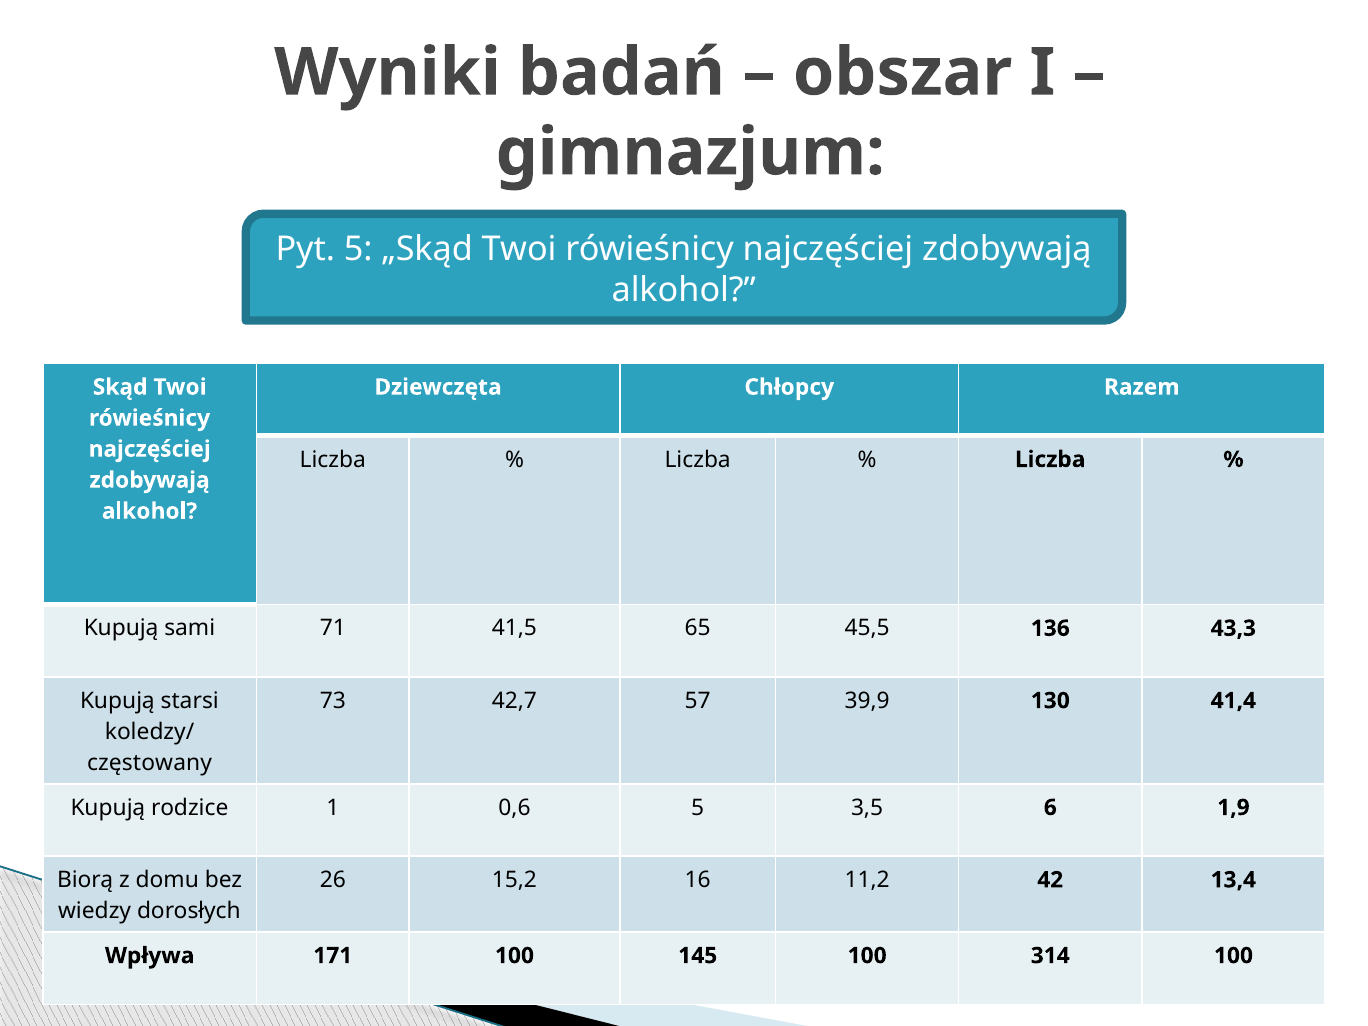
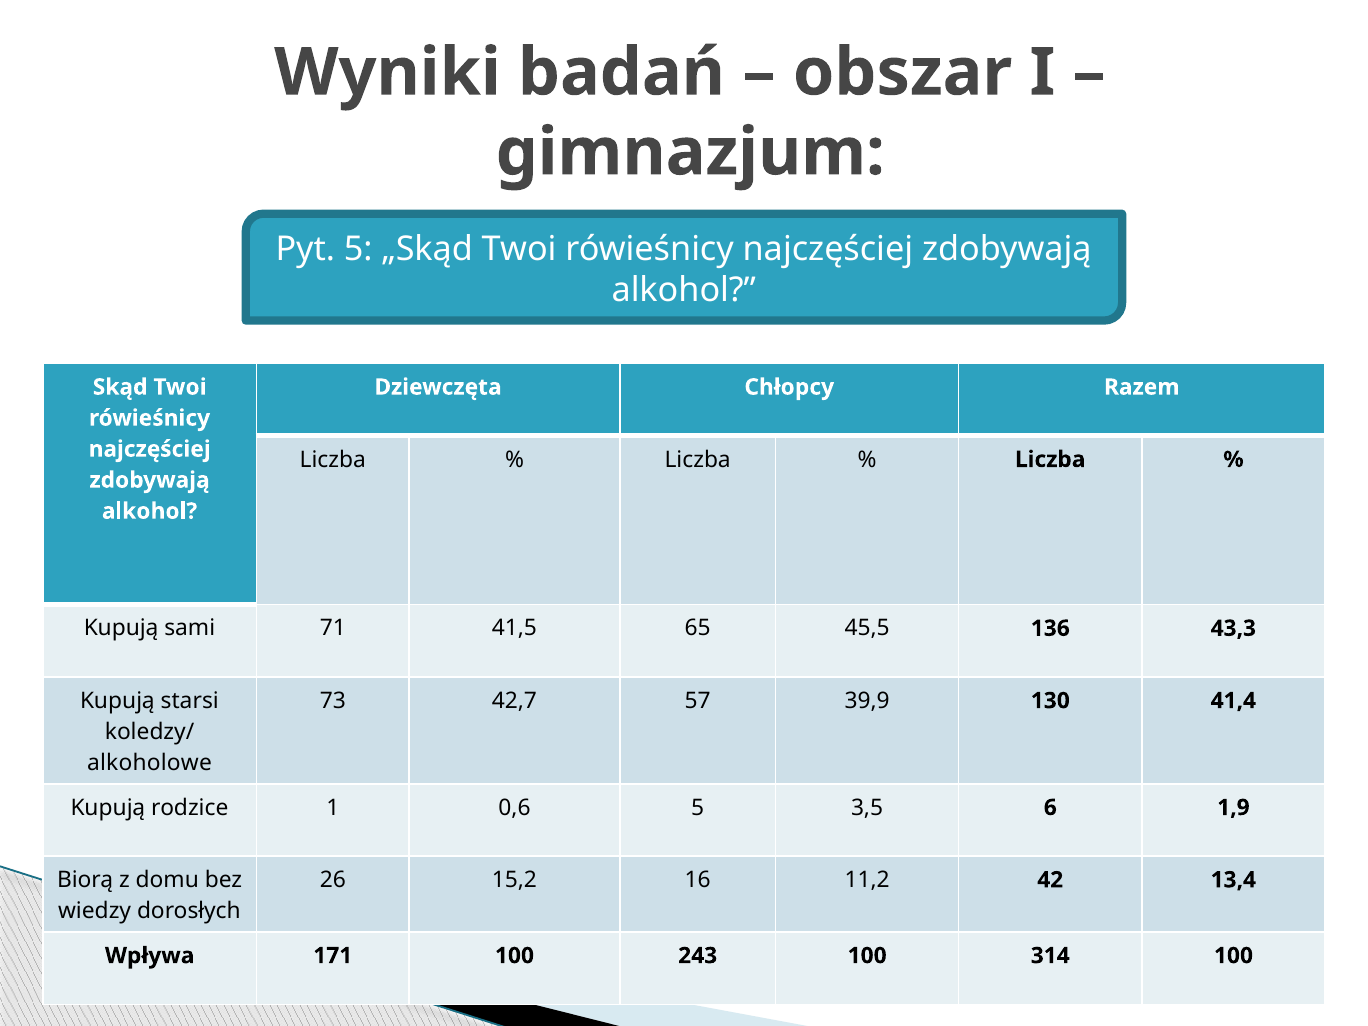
częstowany: częstowany -> alkoholowe
145: 145 -> 243
